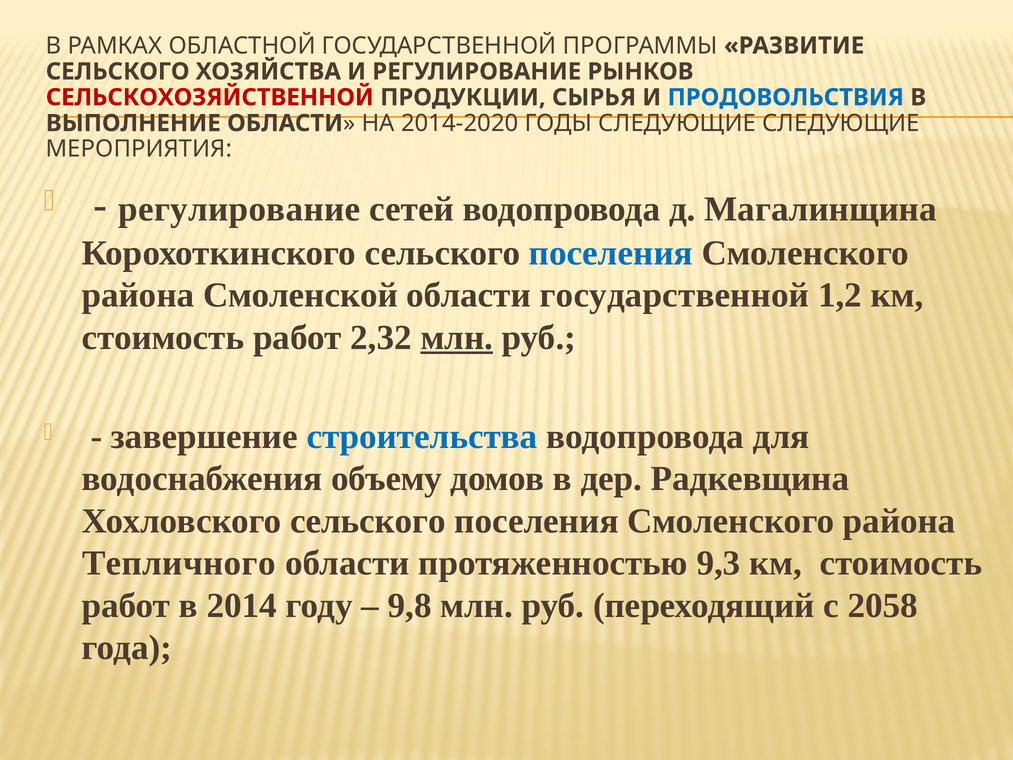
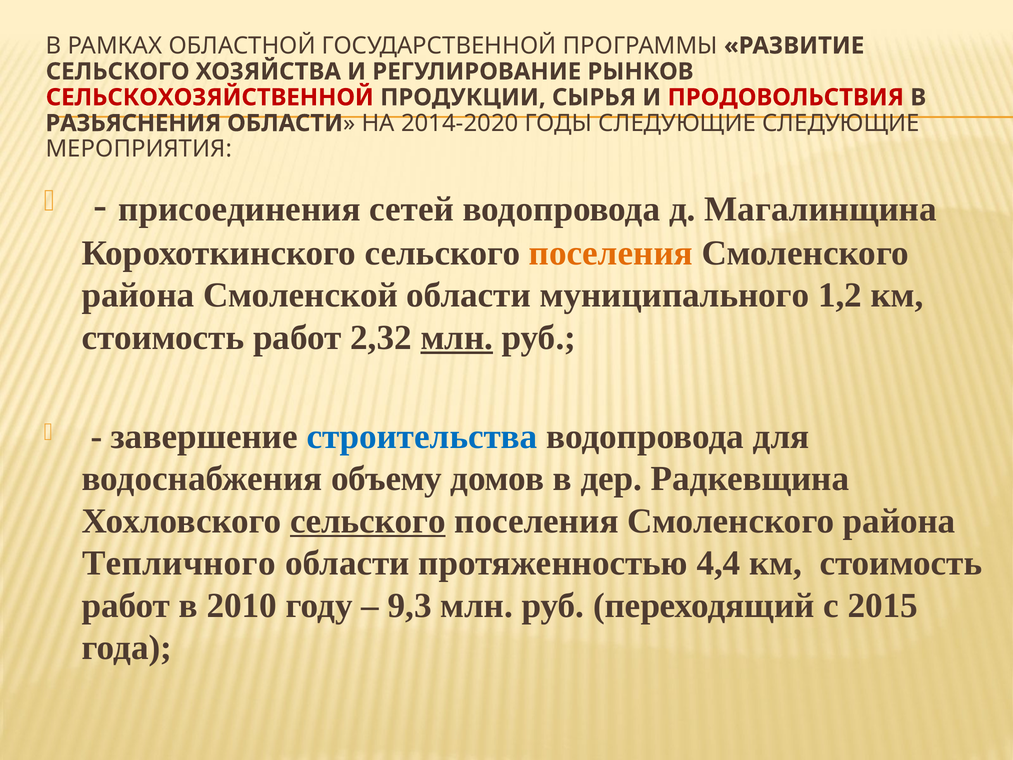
ПРОДОВОЛЬСТВИЯ colour: blue -> red
ВЫПОЛНЕНИЕ: ВЫПОЛНЕНИЕ -> РАЗЬЯСНЕНИЯ
регулирование at (239, 209): регулирование -> присоединения
поселения at (611, 253) colour: blue -> orange
области государственной: государственной -> муниципального
сельского at (368, 521) underline: none -> present
9,3: 9,3 -> 4,4
2014: 2014 -> 2010
9,8: 9,8 -> 9,3
2058: 2058 -> 2015
